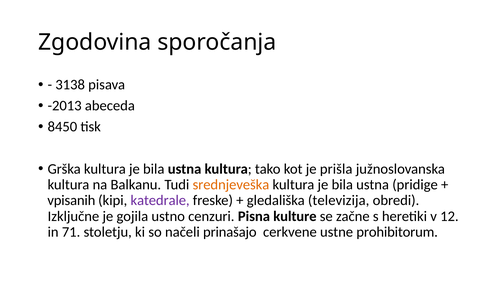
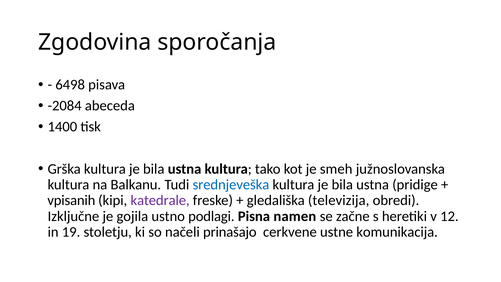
3138: 3138 -> 6498
-2013: -2013 -> -2084
8450: 8450 -> 1400
prišla: prišla -> smeh
srednjeveška colour: orange -> blue
cenzuri: cenzuri -> podlagi
kulture: kulture -> namen
71: 71 -> 19
prohibitorum: prohibitorum -> komunikacija
